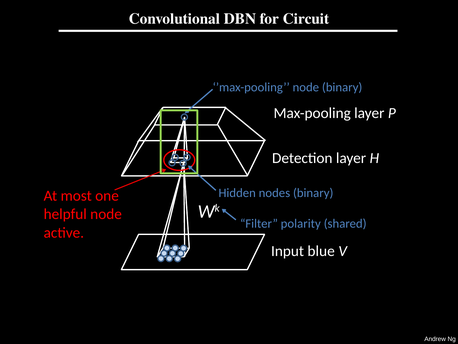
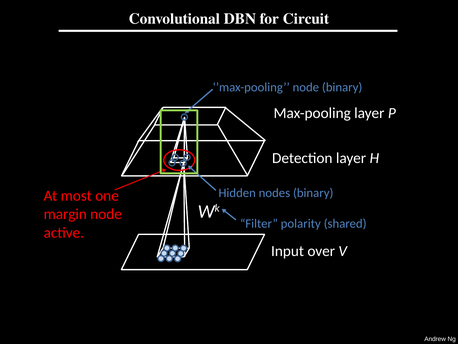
helpful: helpful -> margin
blue: blue -> over
